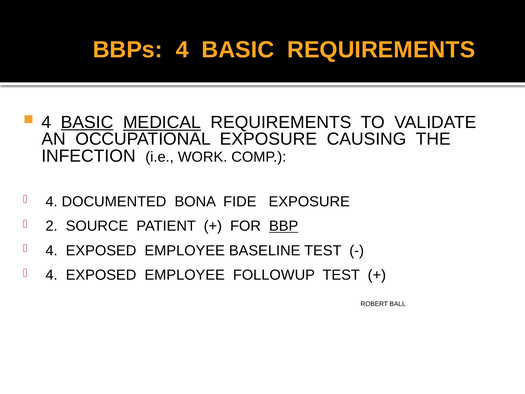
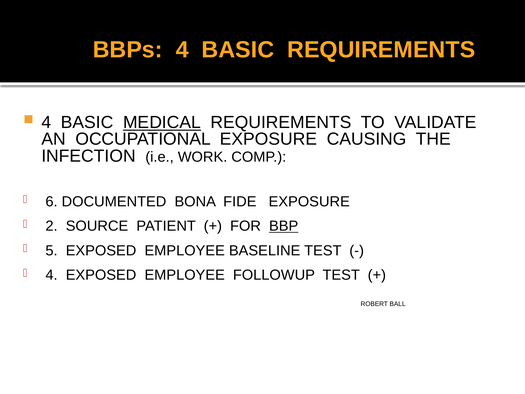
BASIC at (87, 122) underline: present -> none
4 at (52, 201): 4 -> 6
4 at (52, 250): 4 -> 5
